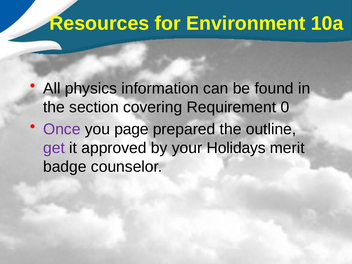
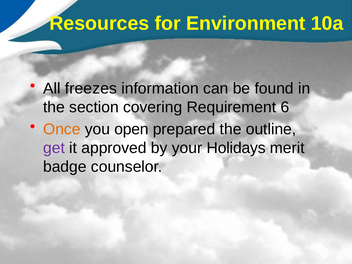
physics: physics -> freezes
0: 0 -> 6
Once colour: purple -> orange
page: page -> open
